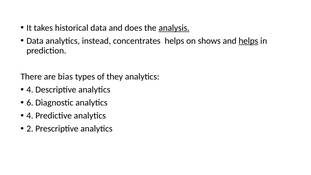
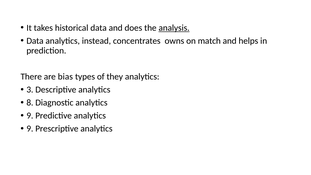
concentrates helps: helps -> owns
shows: shows -> match
helps at (248, 41) underline: present -> none
4 at (30, 90): 4 -> 3
6: 6 -> 8
4 at (30, 116): 4 -> 9
2 at (30, 129): 2 -> 9
